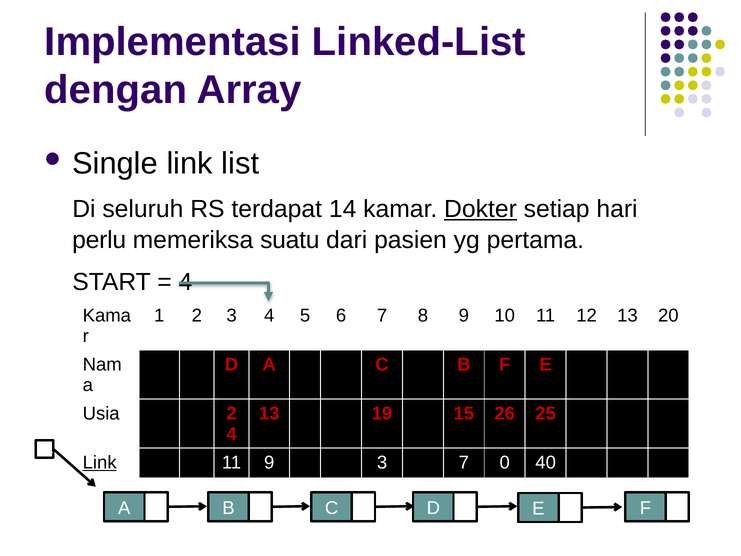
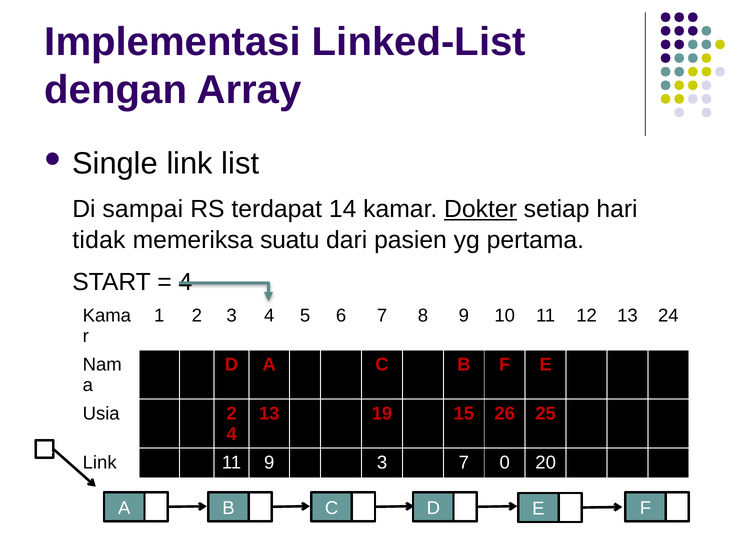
seluruh: seluruh -> sampai
perlu: perlu -> tidak
20: 20 -> 24
Link at (100, 462) underline: present -> none
40: 40 -> 20
